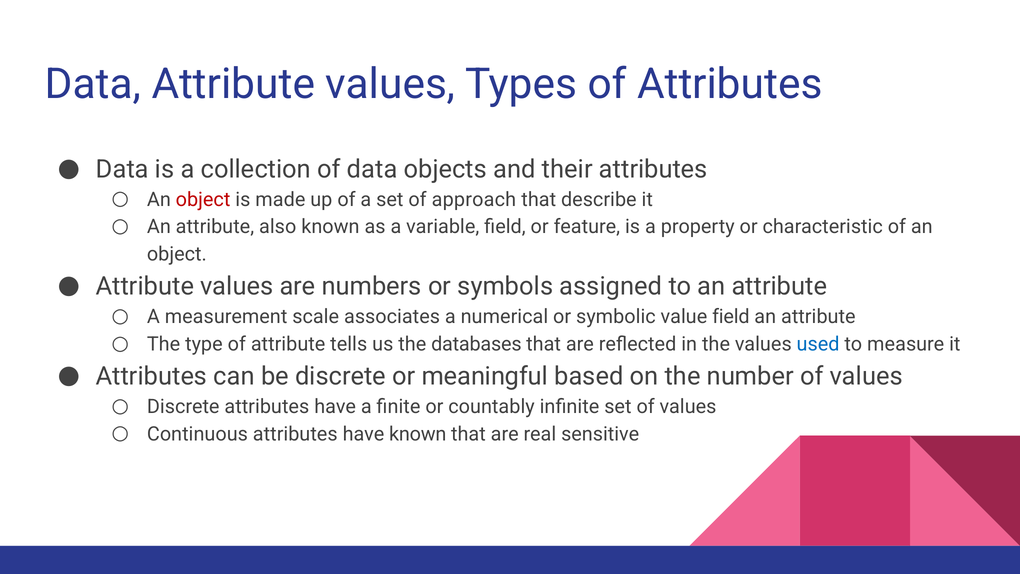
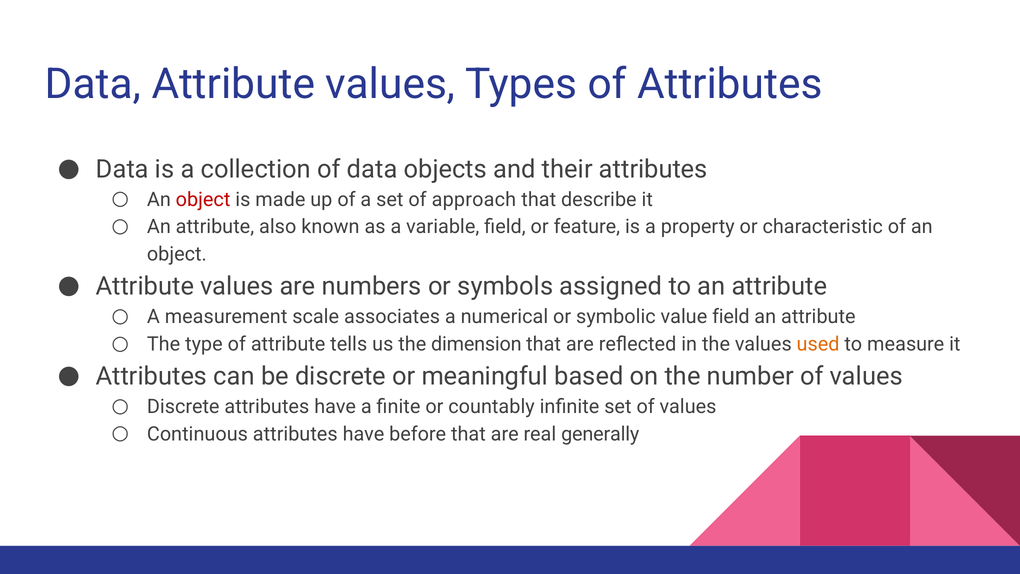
databases: databases -> dimension
used colour: blue -> orange
have known: known -> before
sensitive: sensitive -> generally
